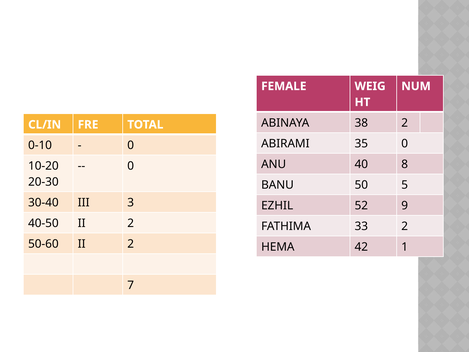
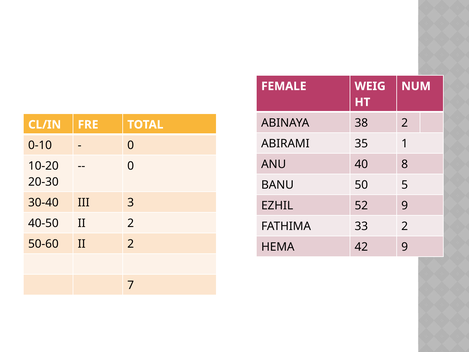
35 0: 0 -> 1
42 1: 1 -> 9
